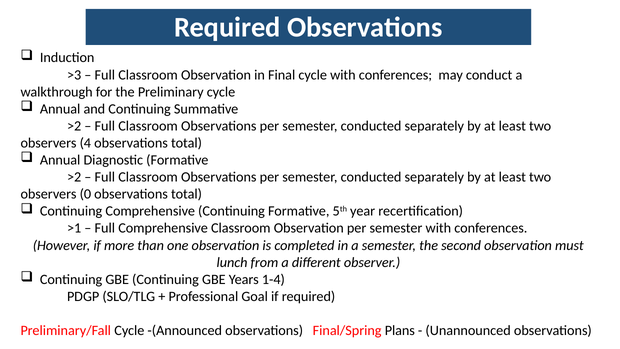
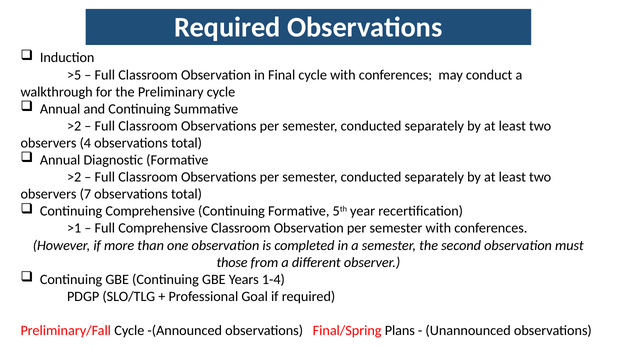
>3: >3 -> >5
0: 0 -> 7
lunch: lunch -> those
